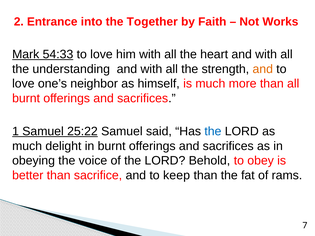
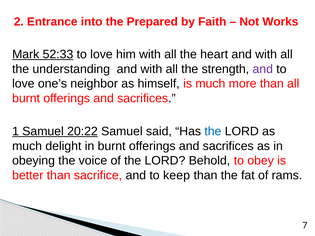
Together: Together -> Prepared
54:33: 54:33 -> 52:33
and at (263, 69) colour: orange -> purple
25:22: 25:22 -> 20:22
